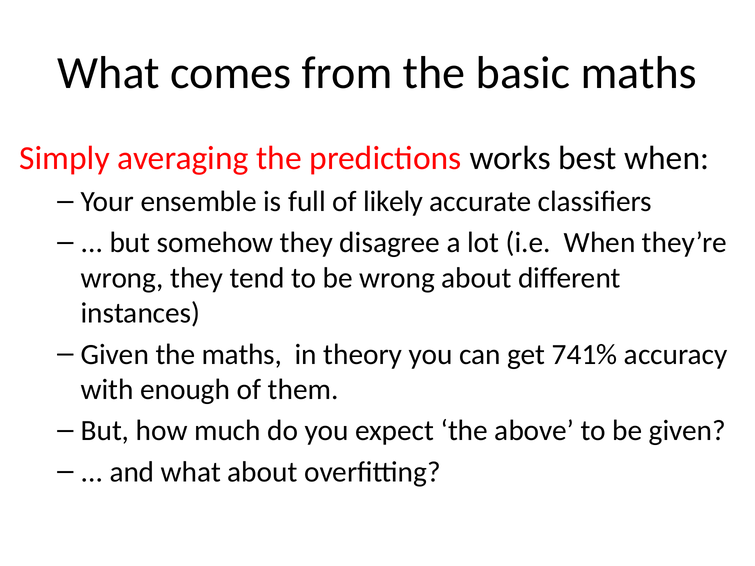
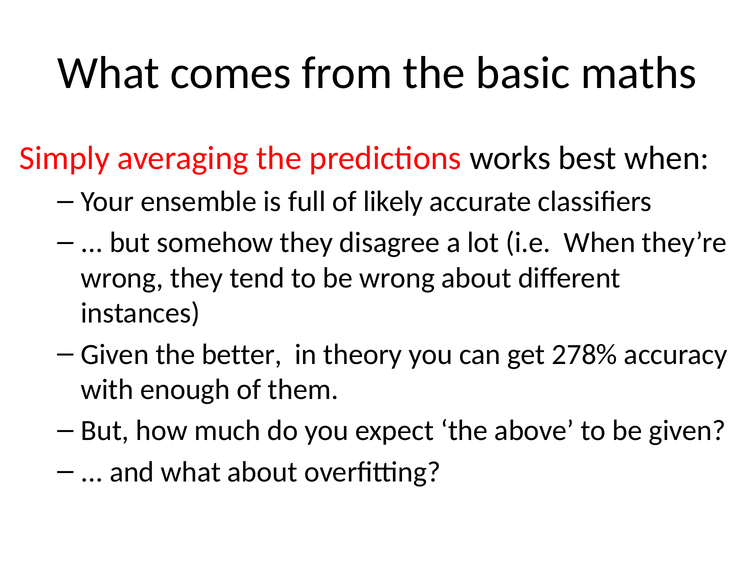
the maths: maths -> better
741%: 741% -> 278%
